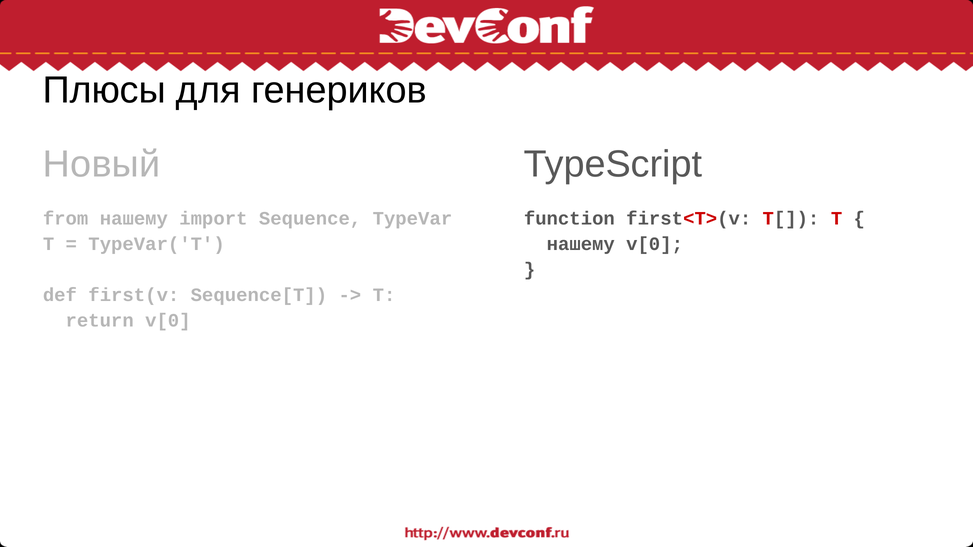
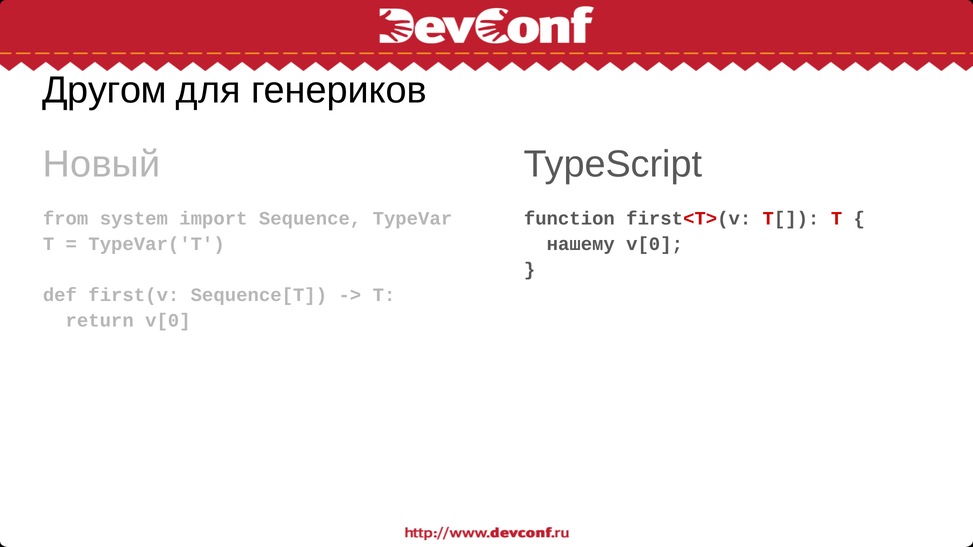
Плюсы: Плюсы -> Другом
from нашему: нашему -> system
